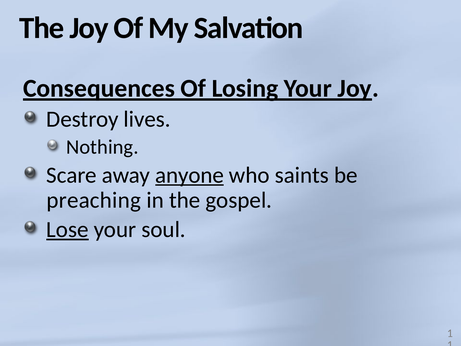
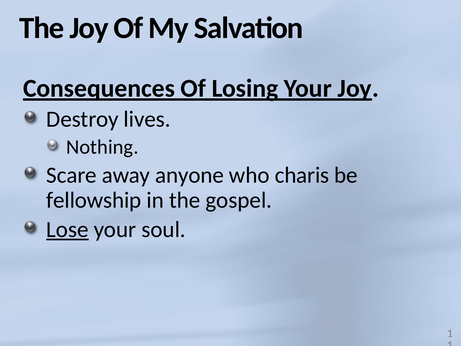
anyone underline: present -> none
saints: saints -> charis
preaching: preaching -> fellowship
